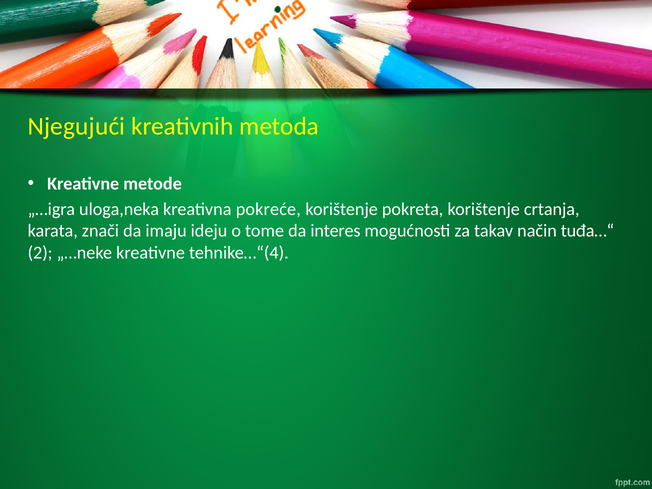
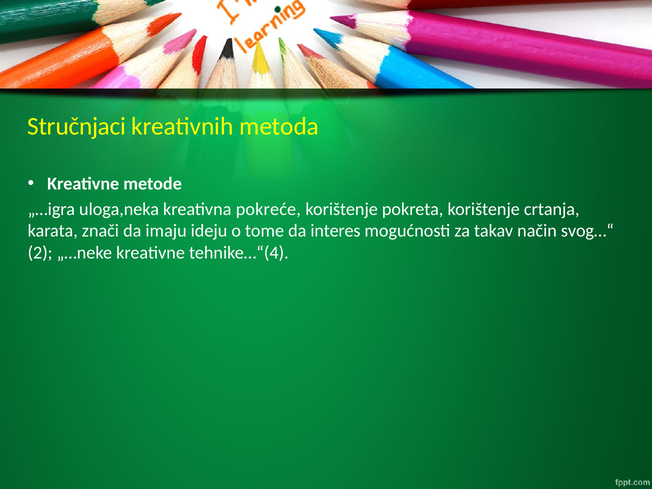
Njegujući: Njegujući -> Stručnjaci
tuđa…“: tuđa…“ -> svog…“
